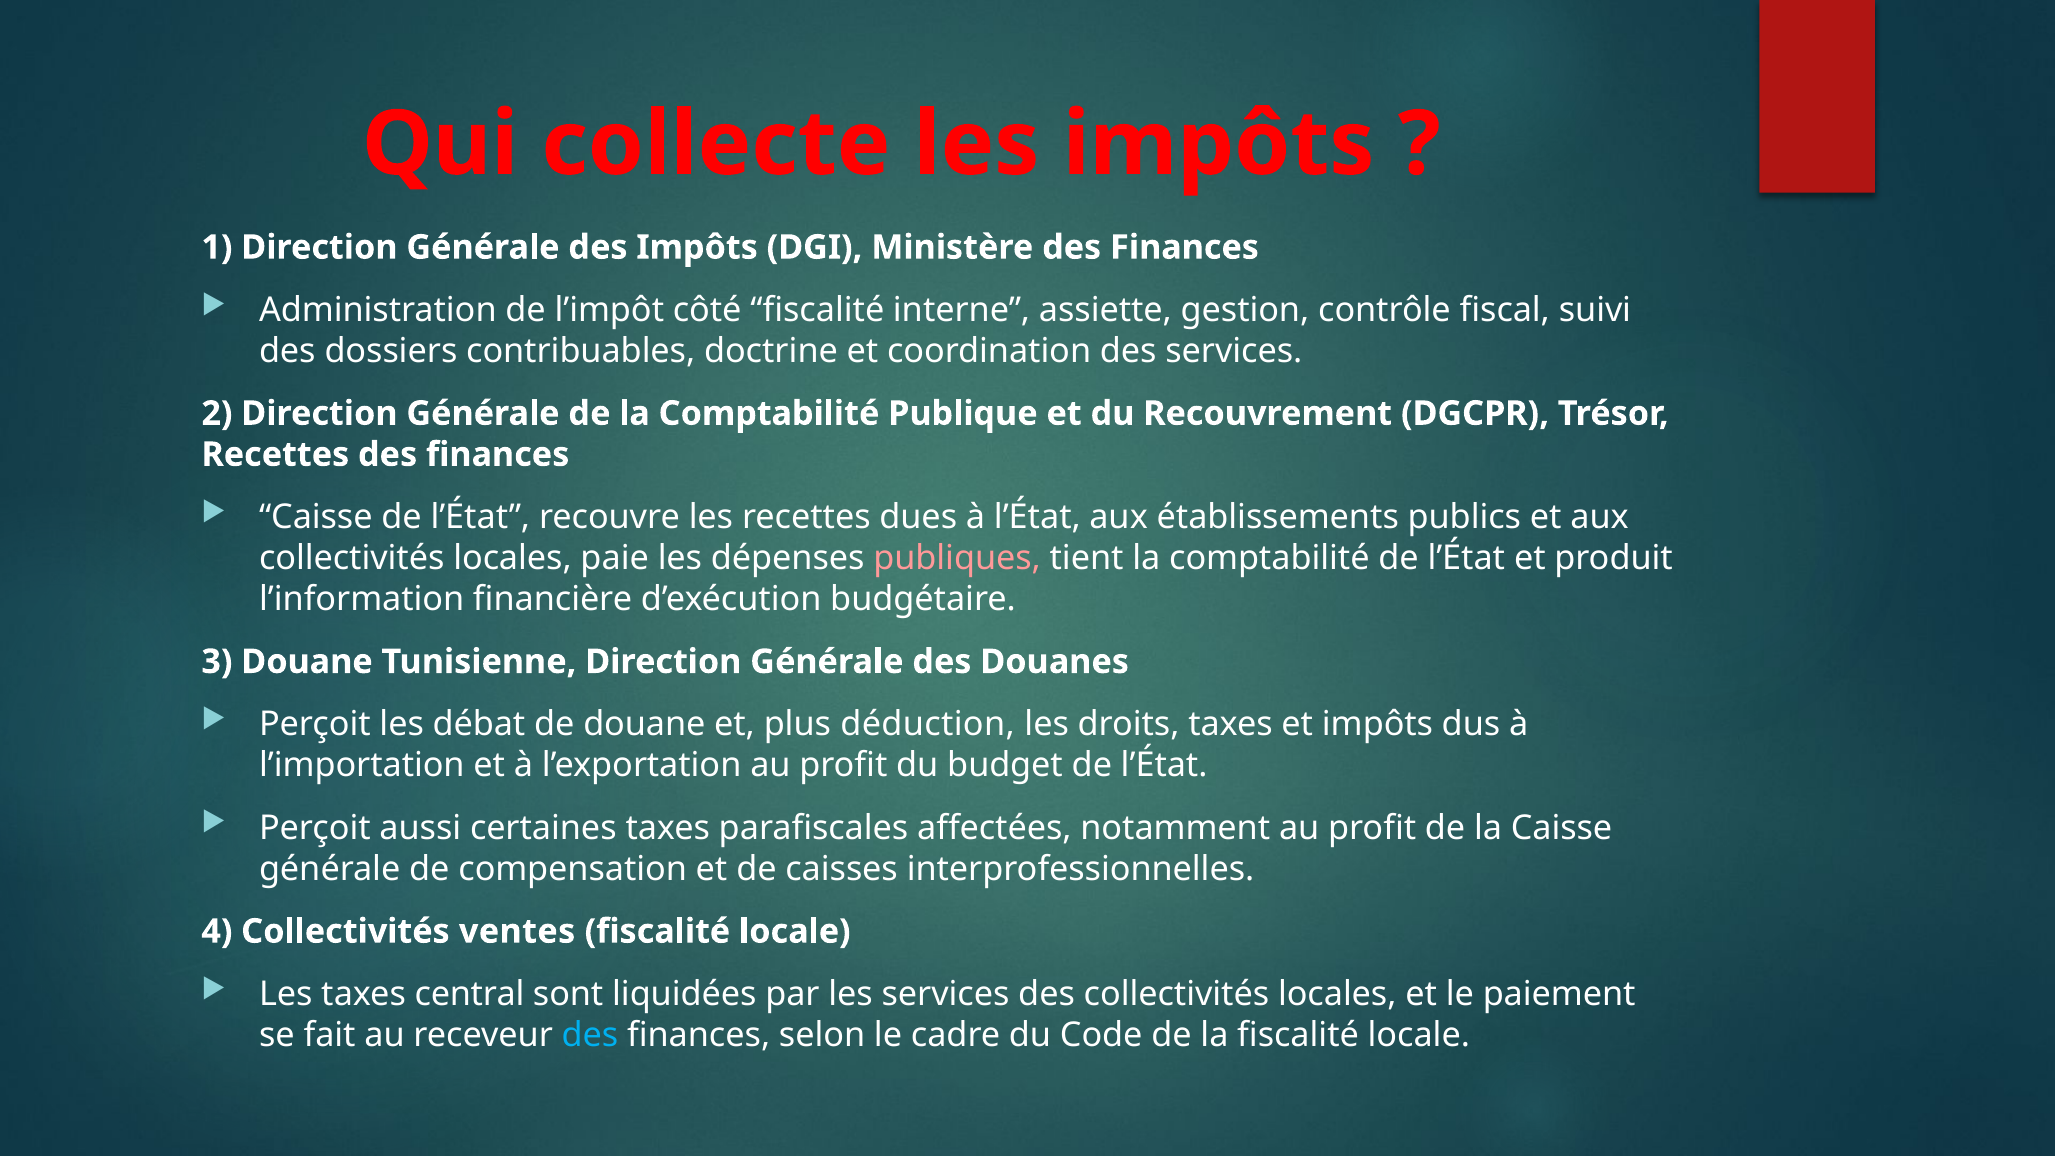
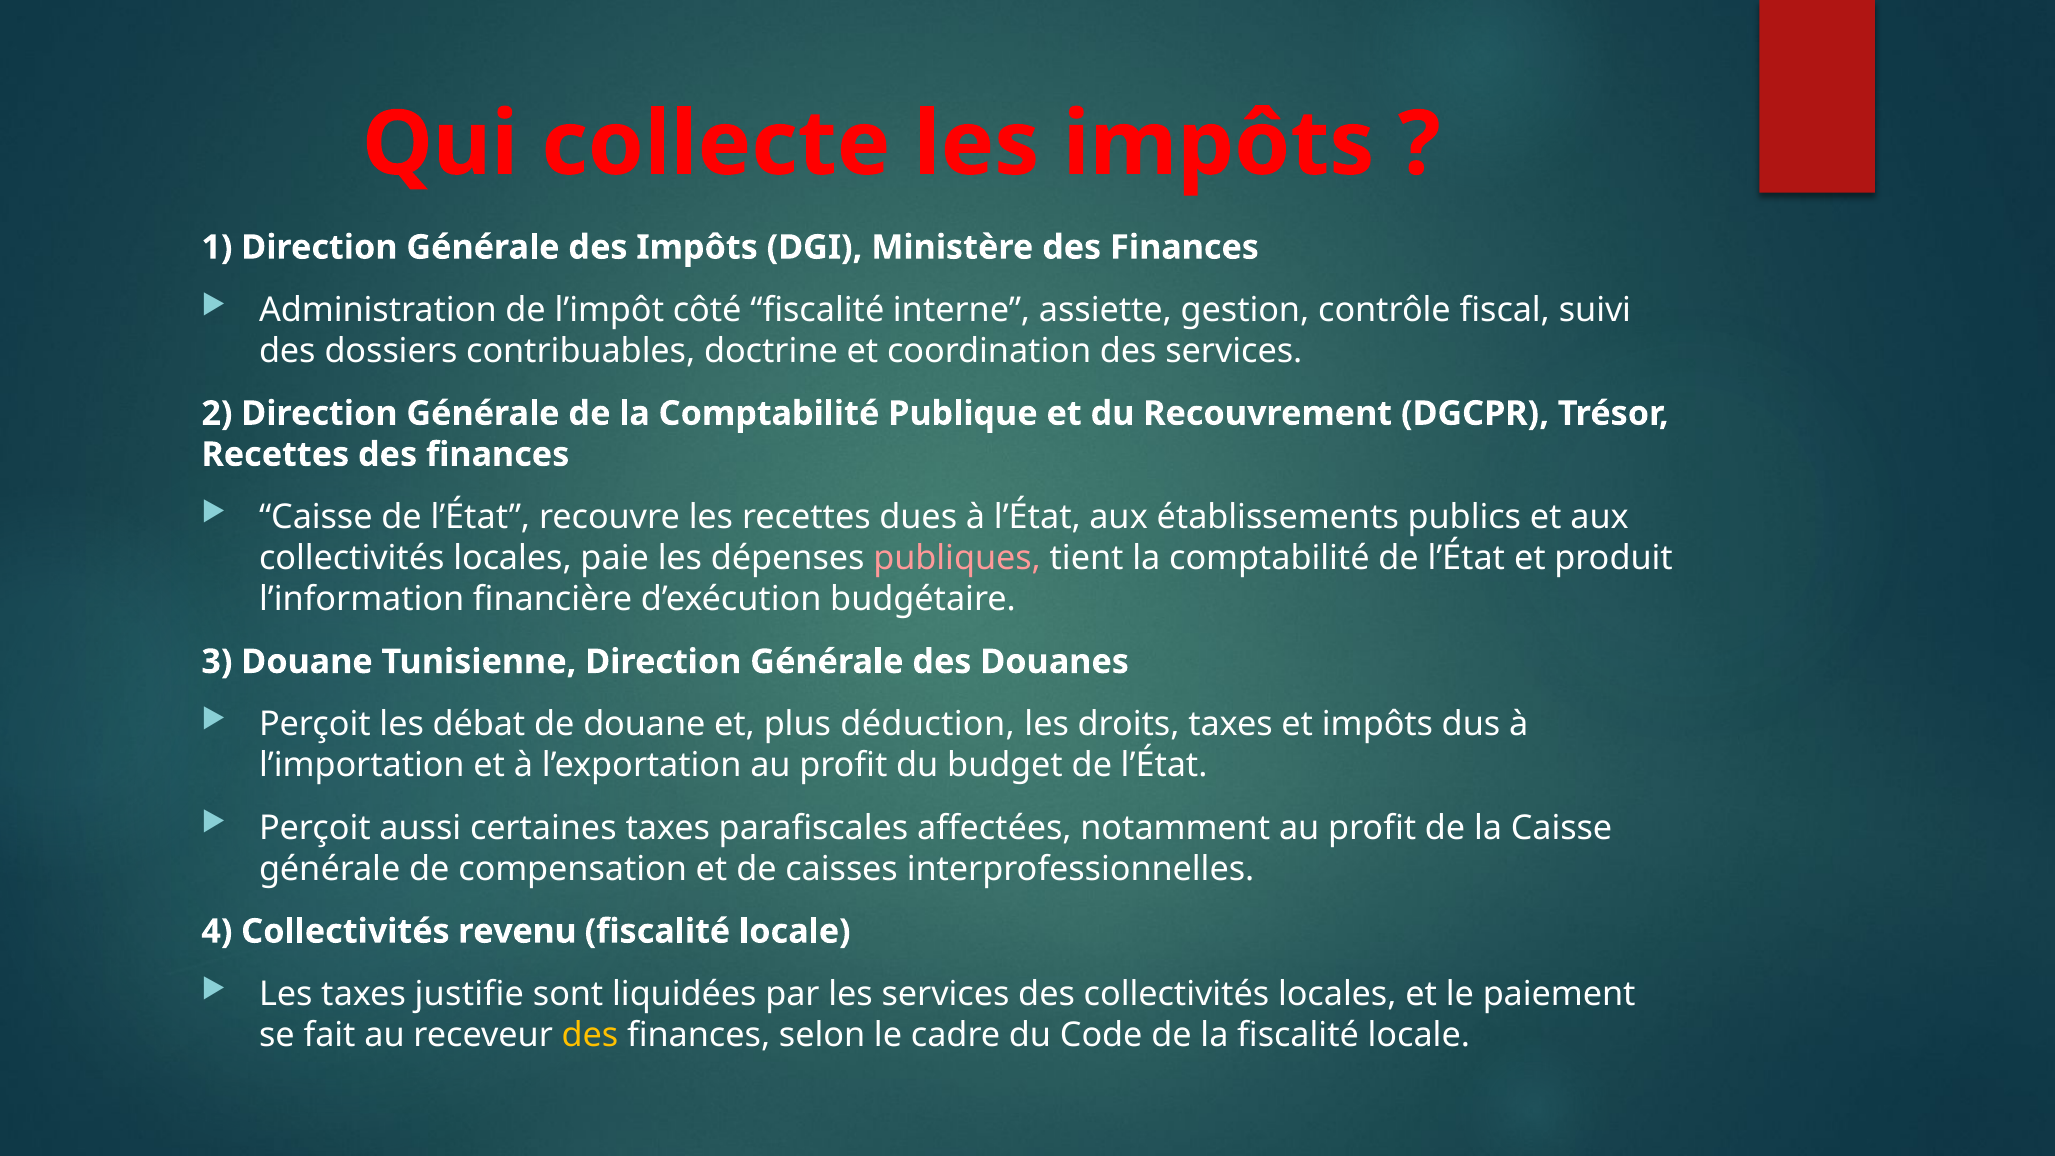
ventes: ventes -> revenu
central: central -> justifie
des at (590, 1035) colour: light blue -> yellow
